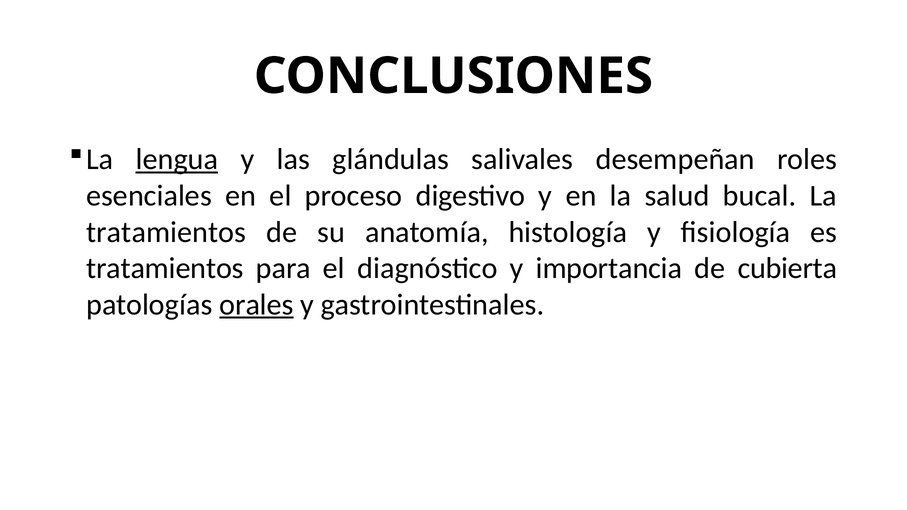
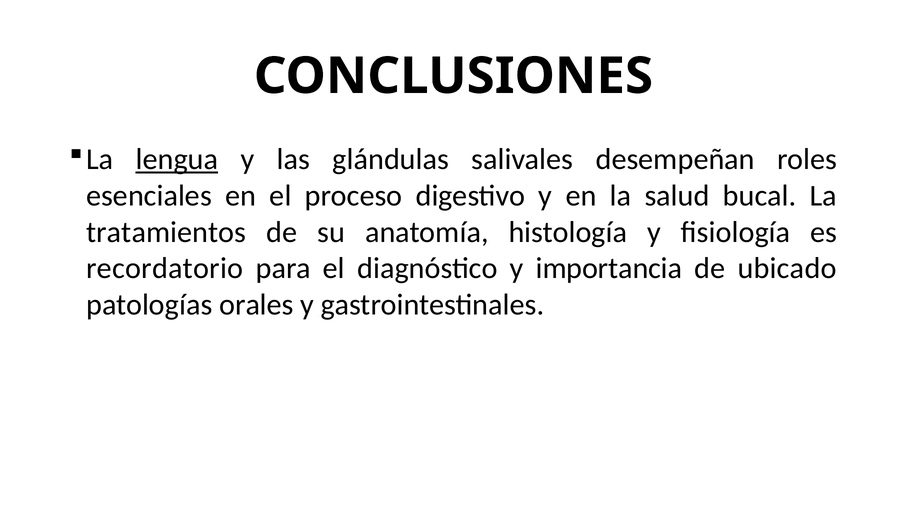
tratamientos at (165, 268): tratamientos -> recordatorio
cubierta: cubierta -> ubicado
orales underline: present -> none
